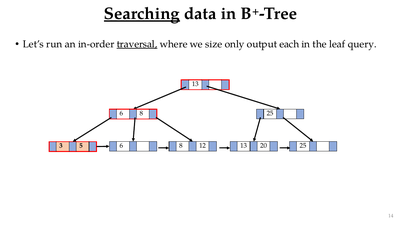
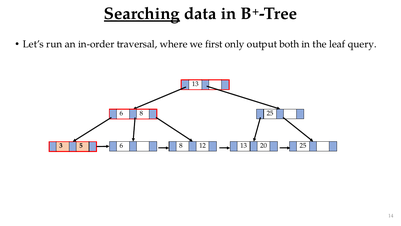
traversal underline: present -> none
size: size -> first
each: each -> both
